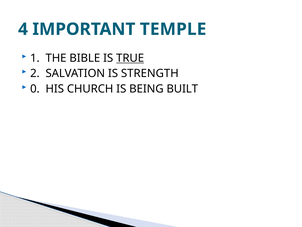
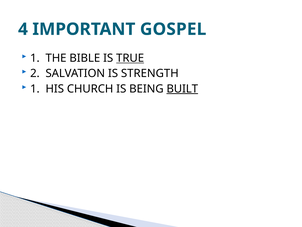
TEMPLE: TEMPLE -> GOSPEL
0 at (35, 89): 0 -> 1
BUILT underline: none -> present
